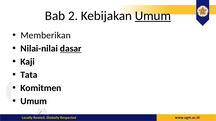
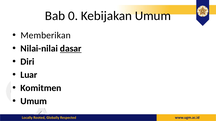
2: 2 -> 0
Umum at (153, 16) underline: present -> none
Kaji: Kaji -> Diri
Tata: Tata -> Luar
